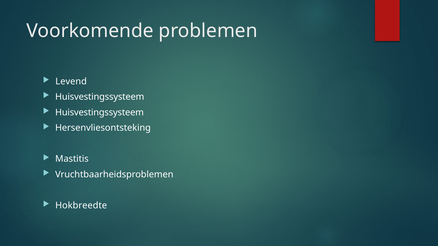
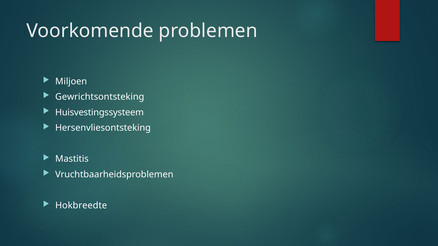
Levend: Levend -> Miljoen
Huisvestingssysteem at (100, 97): Huisvestingssysteem -> Gewrichtsontsteking
